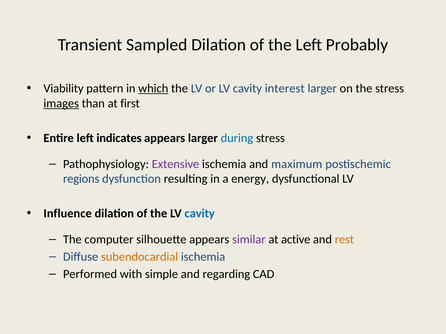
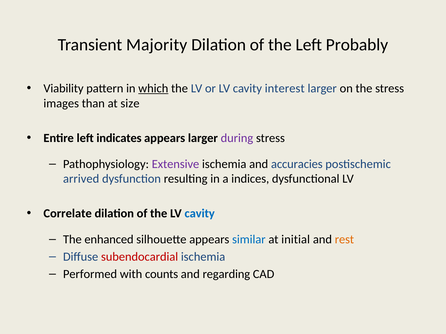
Sampled: Sampled -> Majority
images underline: present -> none
first: first -> size
during colour: blue -> purple
maximum: maximum -> accuracies
regions: regions -> arrived
energy: energy -> indices
Influence: Influence -> Correlate
computer: computer -> enhanced
similar colour: purple -> blue
active: active -> initial
subendocardial colour: orange -> red
simple: simple -> counts
